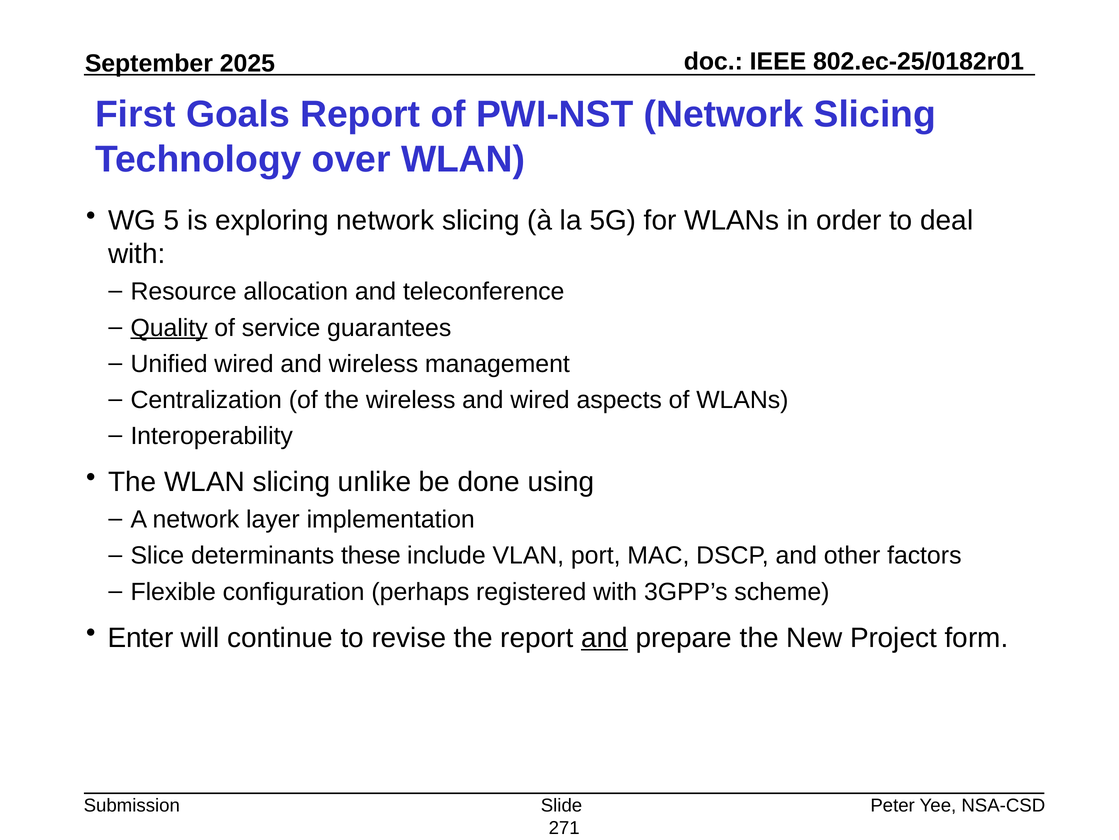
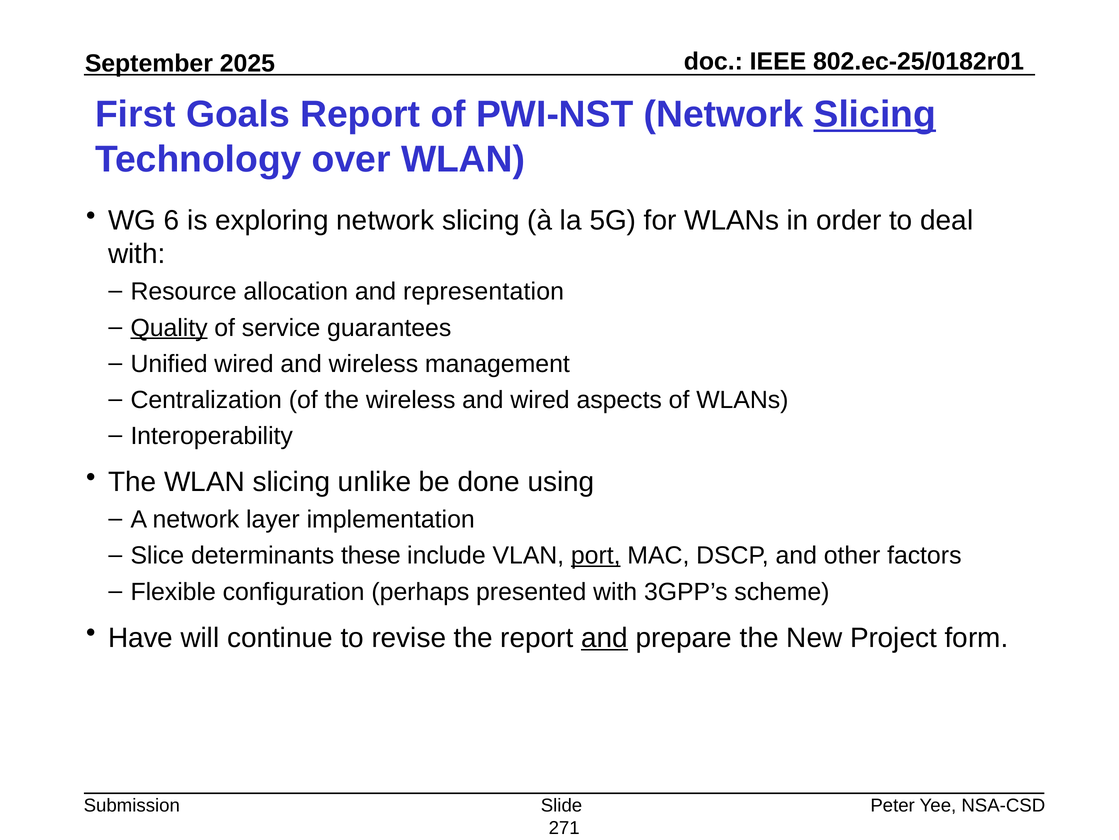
Slicing at (875, 115) underline: none -> present
5: 5 -> 6
teleconference: teleconference -> representation
port underline: none -> present
registered: registered -> presented
Enter: Enter -> Have
